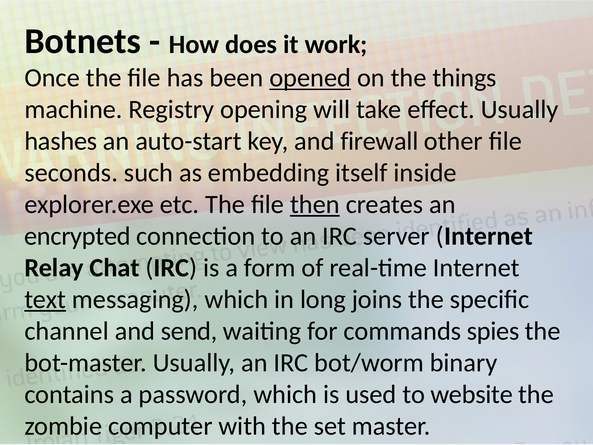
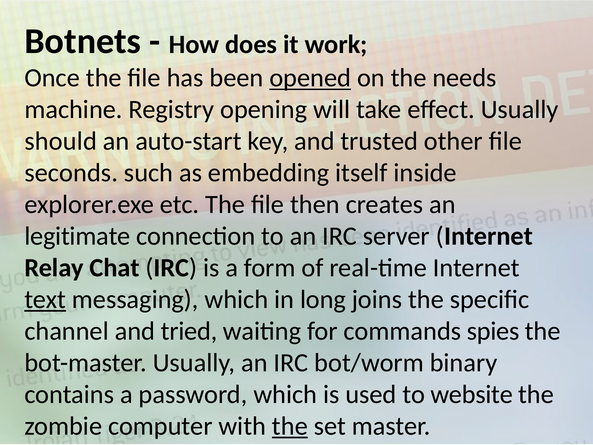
things: things -> needs
hashes: hashes -> should
firewall: firewall -> trusted
then underline: present -> none
encrypted: encrypted -> legitimate
send: send -> tried
the at (290, 426) underline: none -> present
